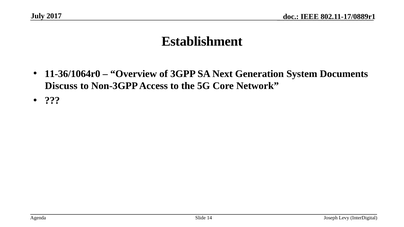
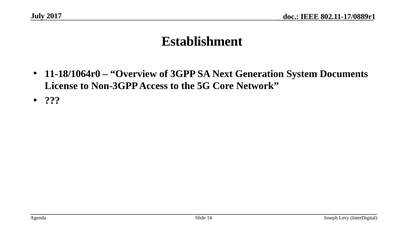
11-36/1064r0: 11-36/1064r0 -> 11-18/1064r0
Discuss: Discuss -> License
